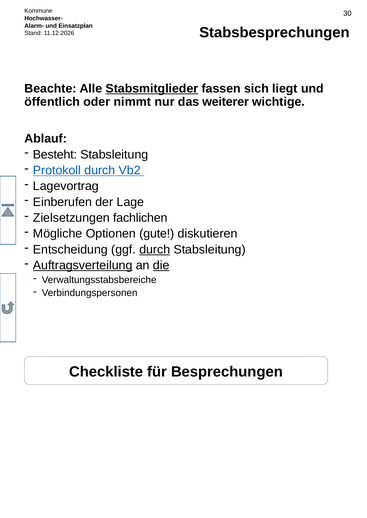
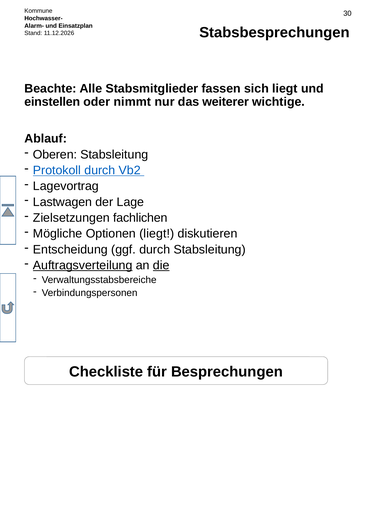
Stabsmitglieder underline: present -> none
öffentlich: öffentlich -> einstellen
Besteht: Besteht -> Oberen
Einberufen: Einberufen -> Lastwagen
Optionen gute: gute -> liegt
durch at (155, 250) underline: present -> none
